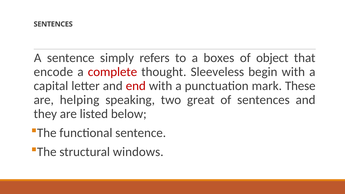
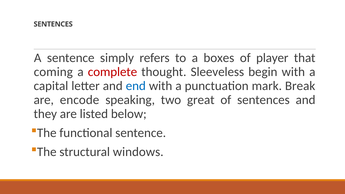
object: object -> player
encode: encode -> coming
end colour: red -> blue
These: These -> Break
helping: helping -> encode
